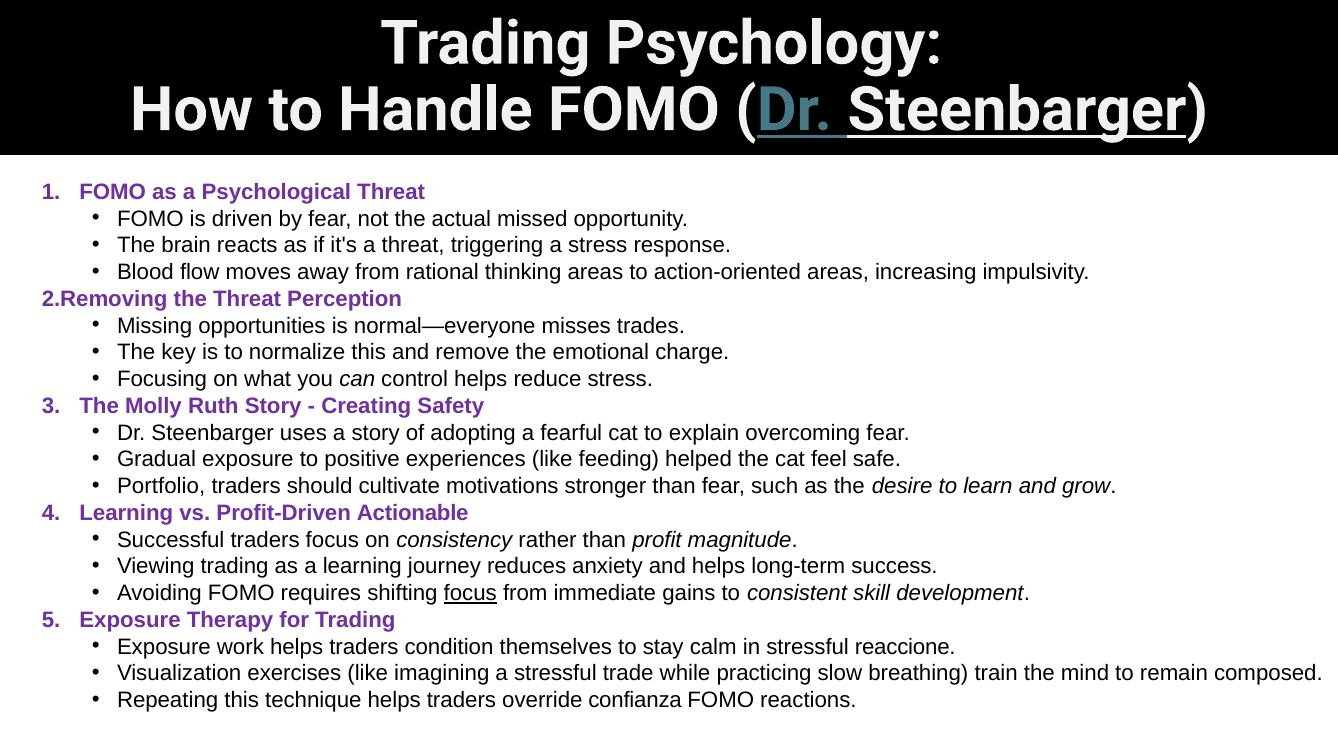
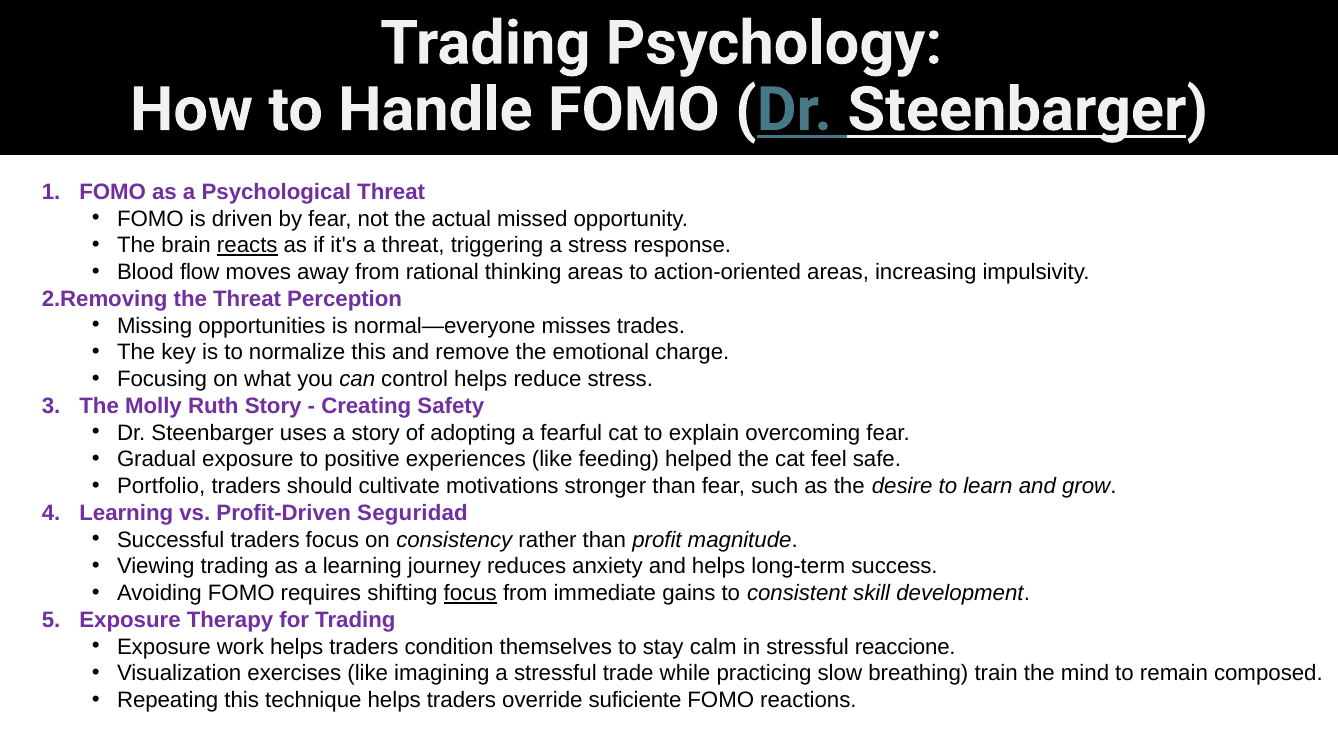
reacts underline: none -> present
Actionable: Actionable -> Seguridad
confianza: confianza -> suficiente
